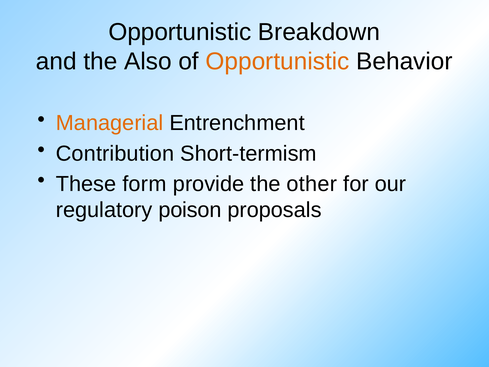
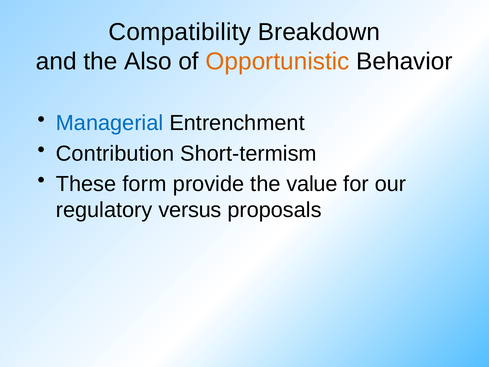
Opportunistic at (180, 32): Opportunistic -> Compatibility
Managerial colour: orange -> blue
other: other -> value
poison: poison -> versus
